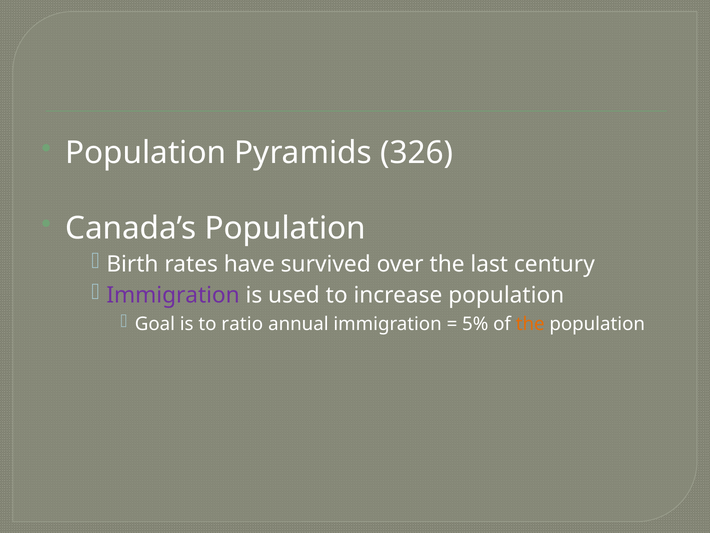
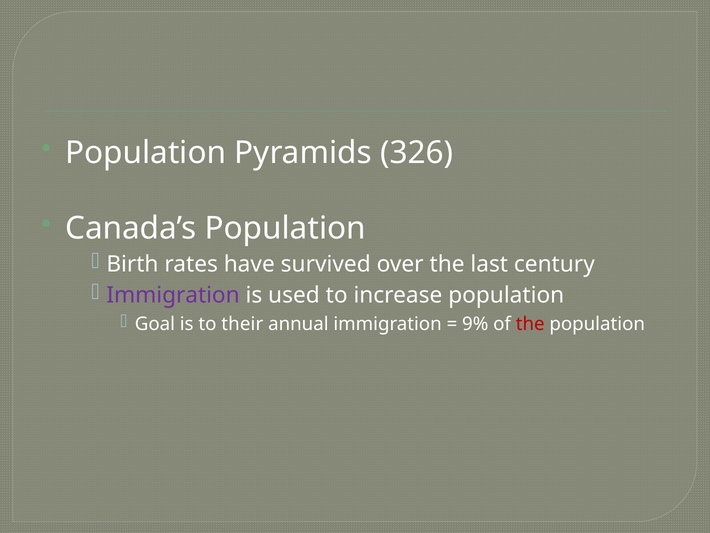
ratio: ratio -> their
5%: 5% -> 9%
the at (530, 324) colour: orange -> red
